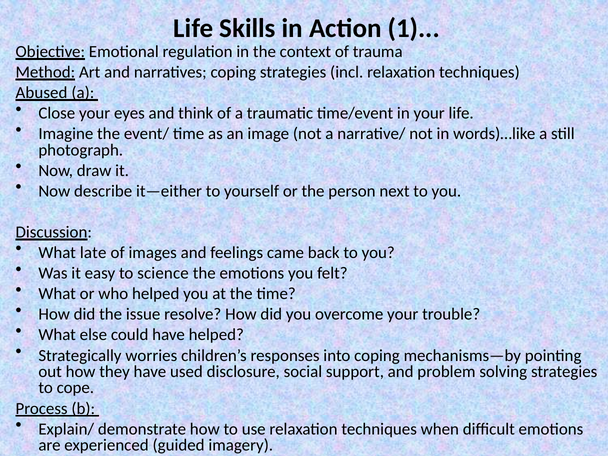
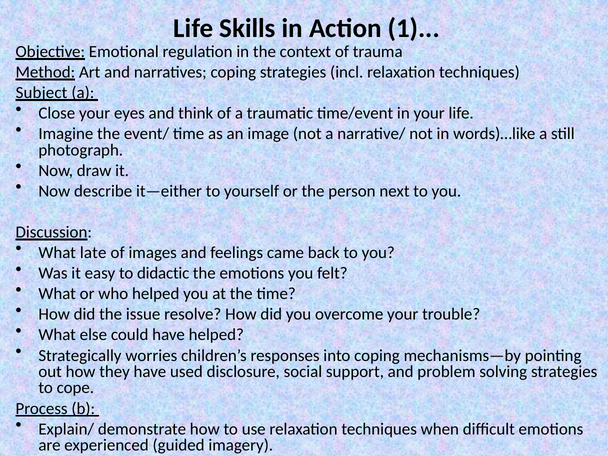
Abused: Abused -> Subject
science: science -> didactic
